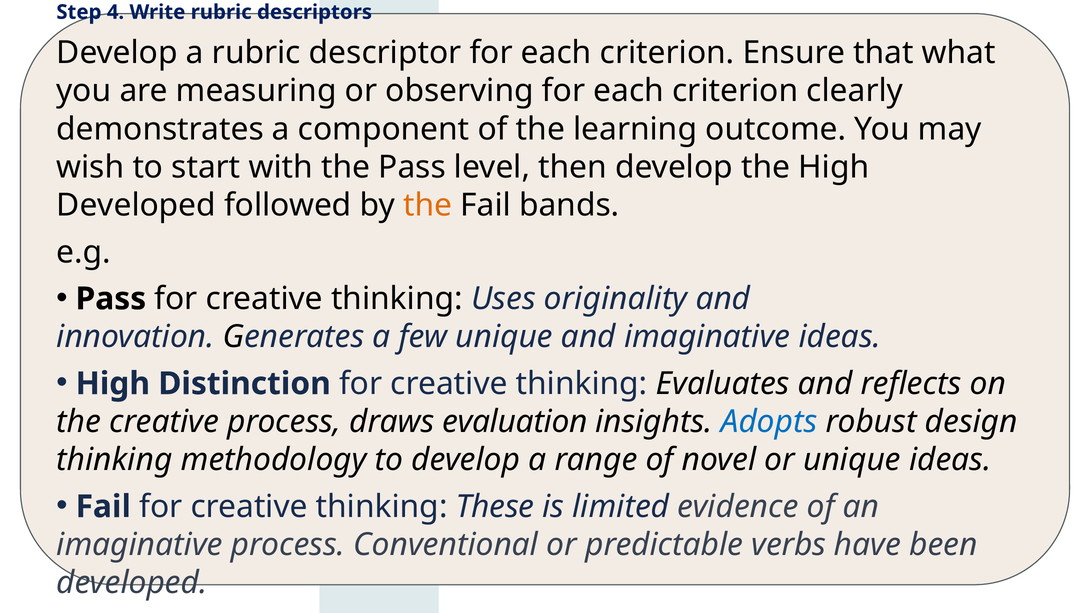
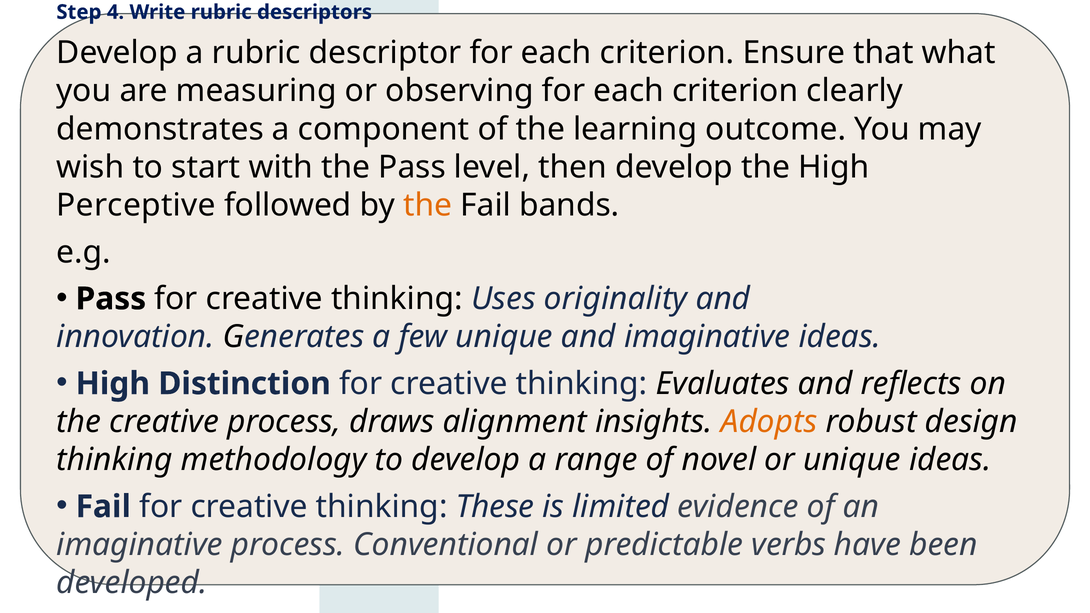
Developed at (136, 205): Developed -> Perceptive
evaluation: evaluation -> alignment
Adopts colour: blue -> orange
